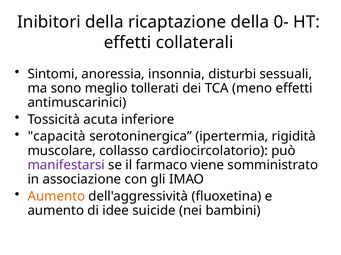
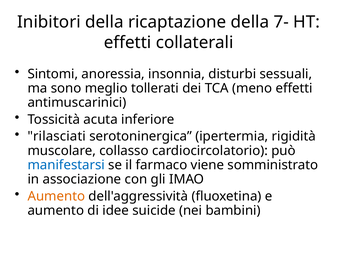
0-: 0- -> 7-
capacità: capacità -> rilasciati
manifestarsi colour: purple -> blue
